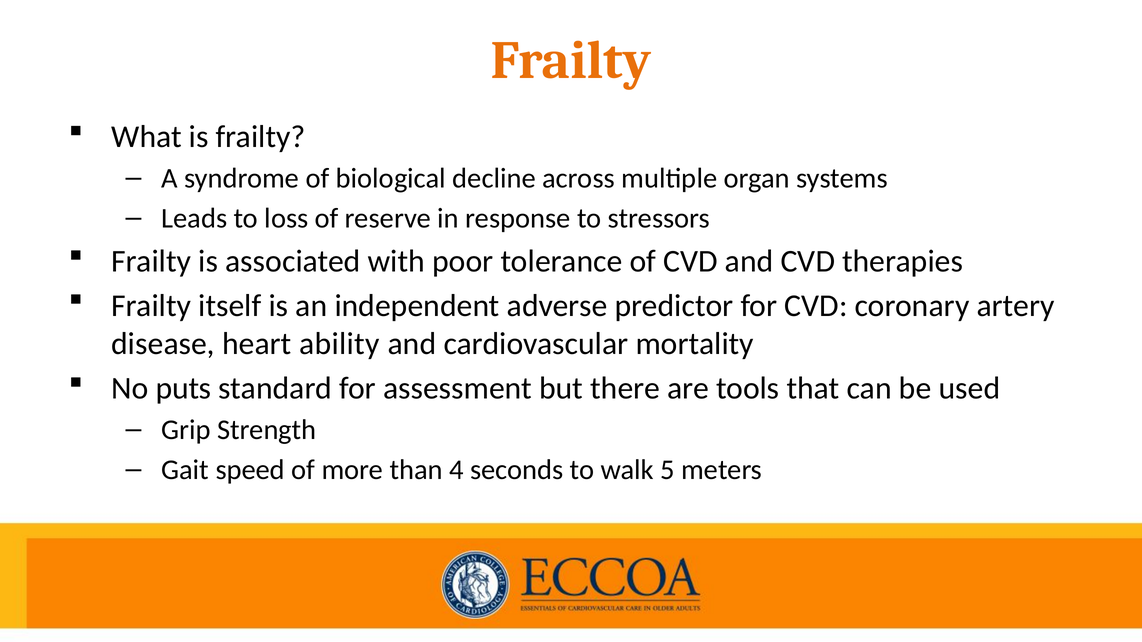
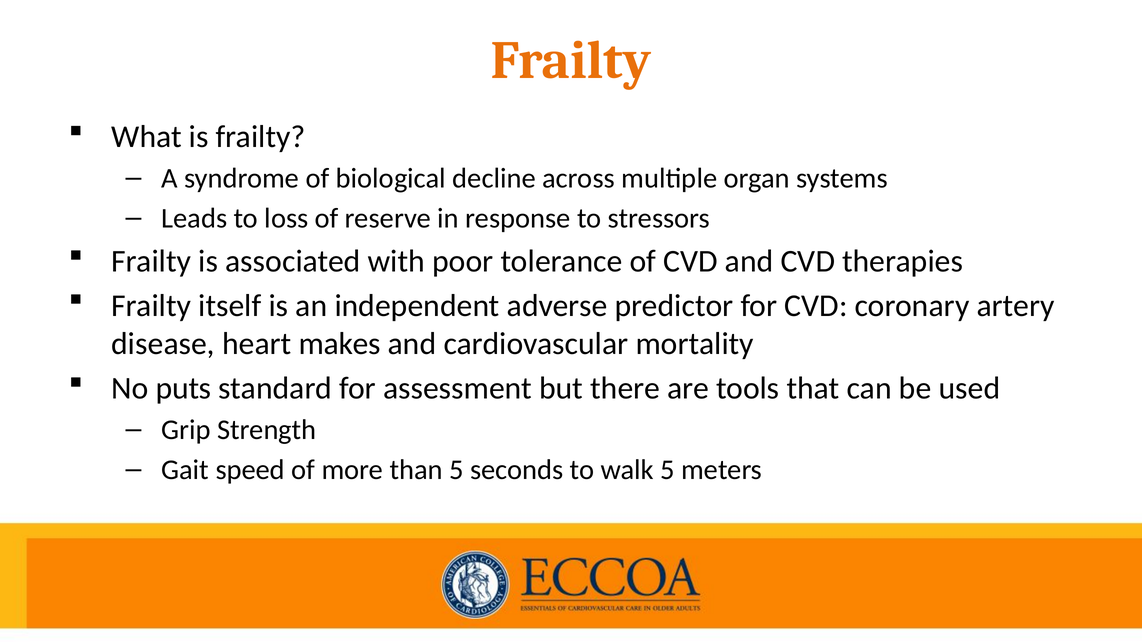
ability: ability -> makes
than 4: 4 -> 5
